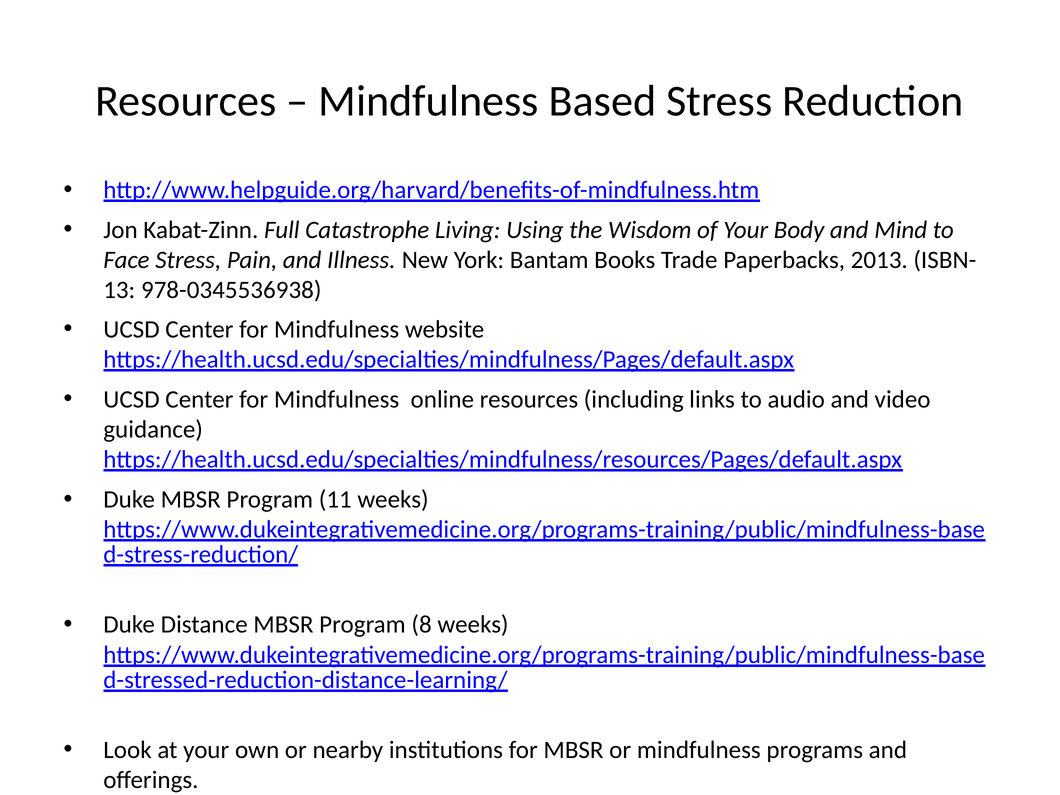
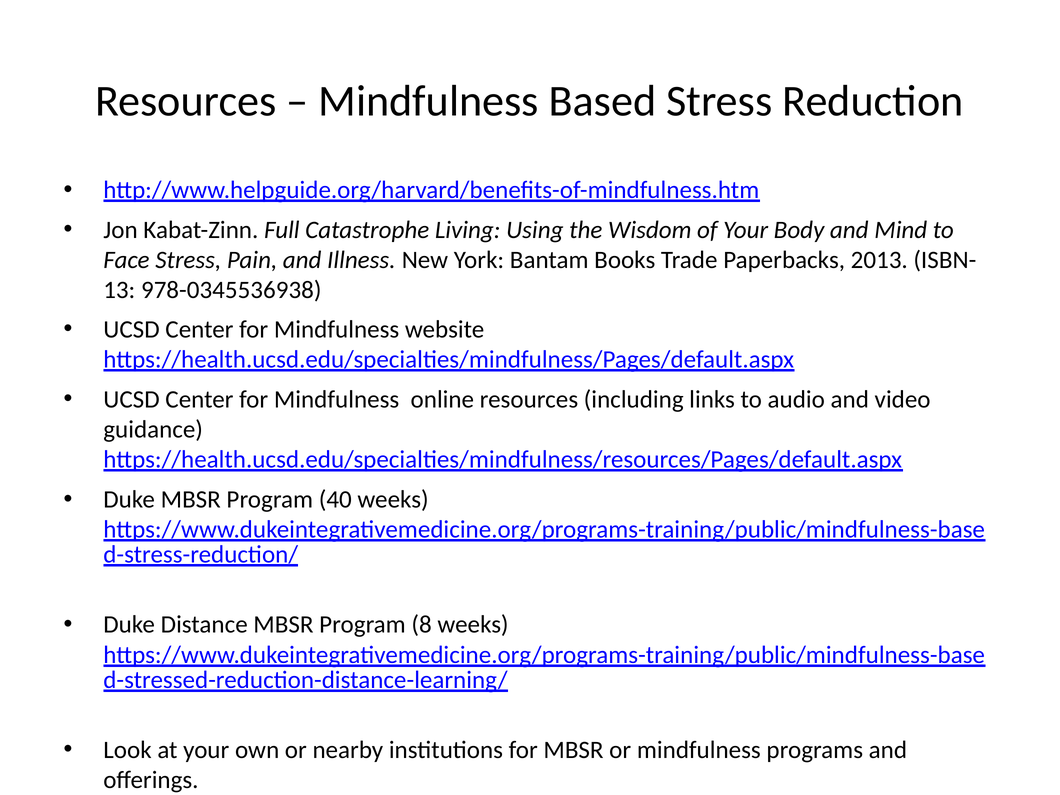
11: 11 -> 40
